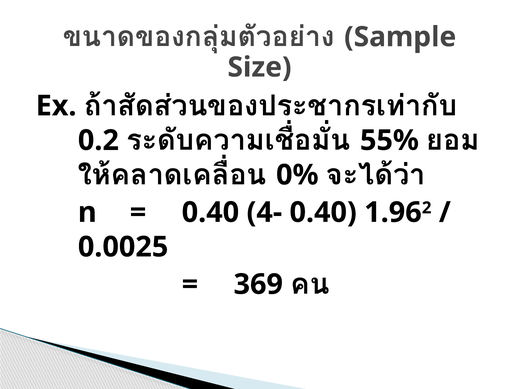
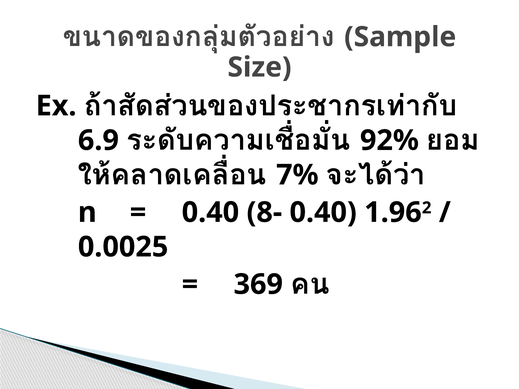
55%: 55% -> 92%
0.2: 0.2 -> 6.9
0%: 0% -> 7%
4-: 4- -> 8-
